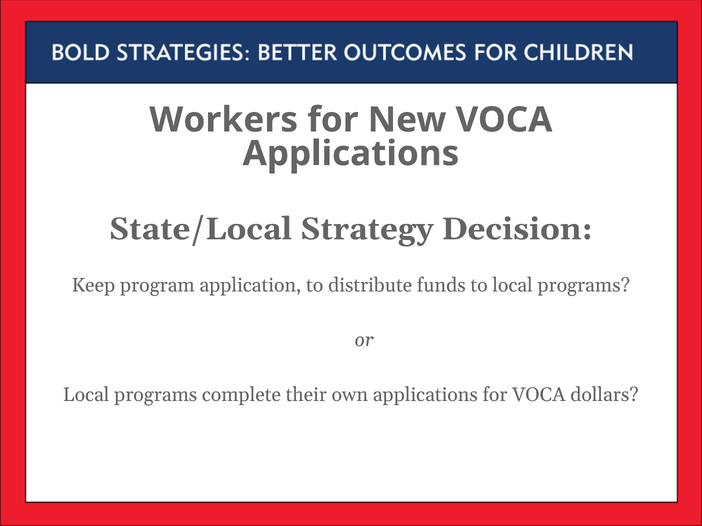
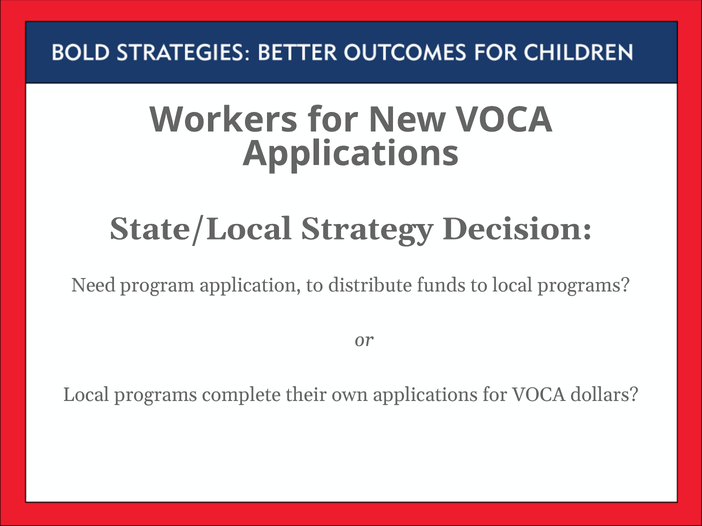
Keep: Keep -> Need
